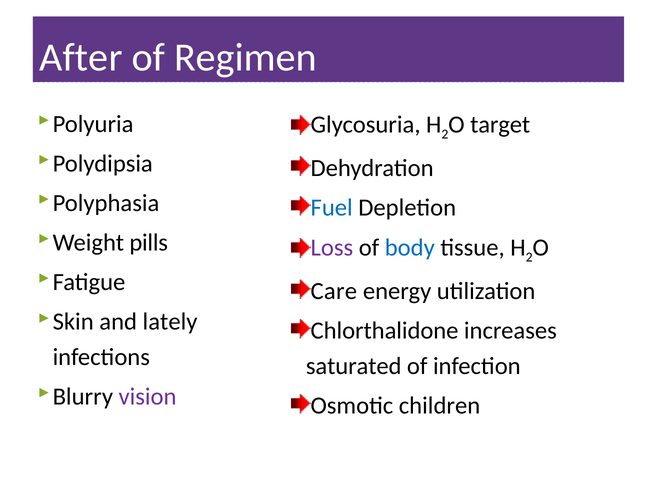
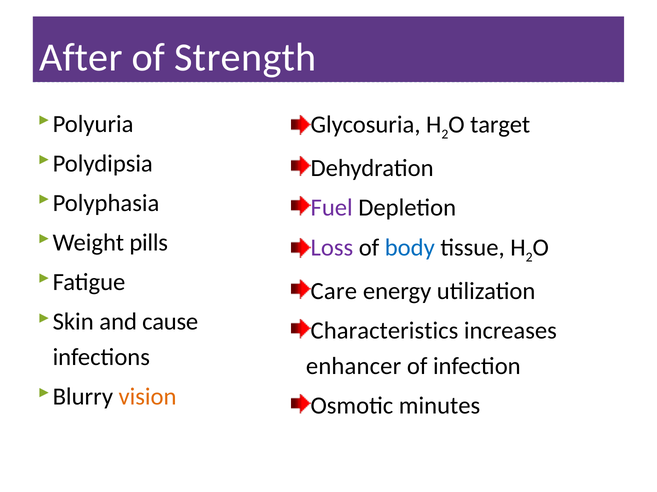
Regimen: Regimen -> Strength
Fuel colour: blue -> purple
lately: lately -> cause
Chlorthalidone: Chlorthalidone -> Characteristics
saturated: saturated -> enhancer
vision colour: purple -> orange
children: children -> minutes
